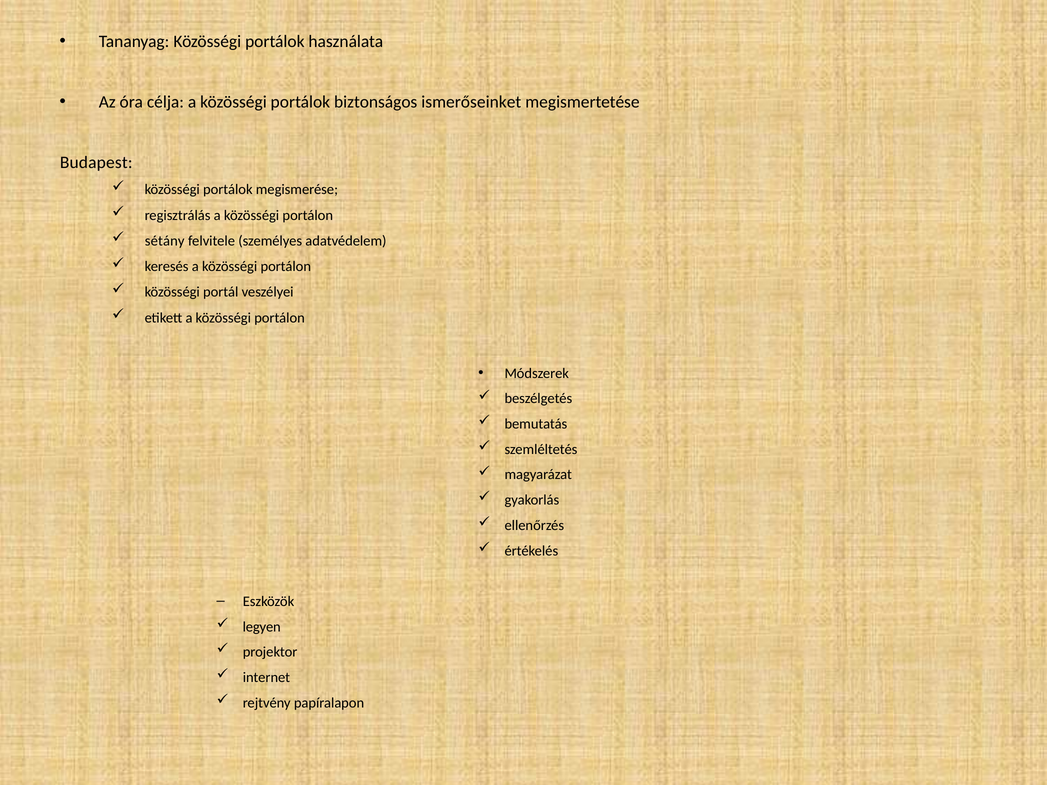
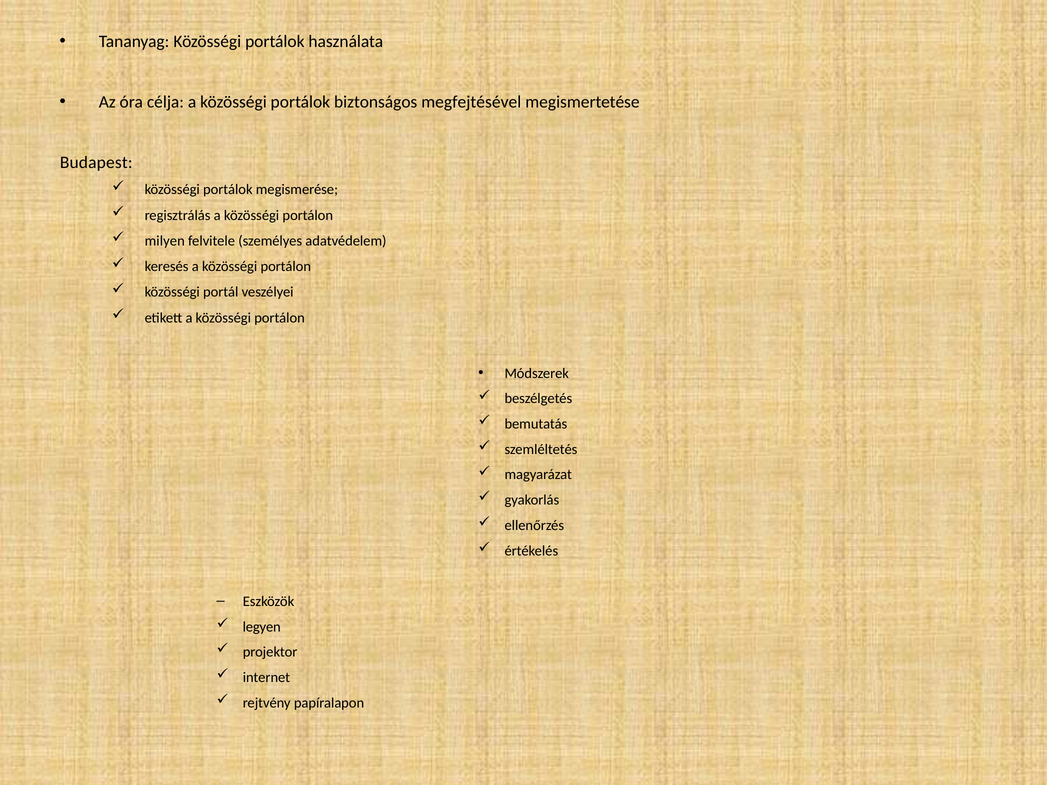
ismerőseinket: ismerőseinket -> megfejtésével
sétány: sétány -> milyen
